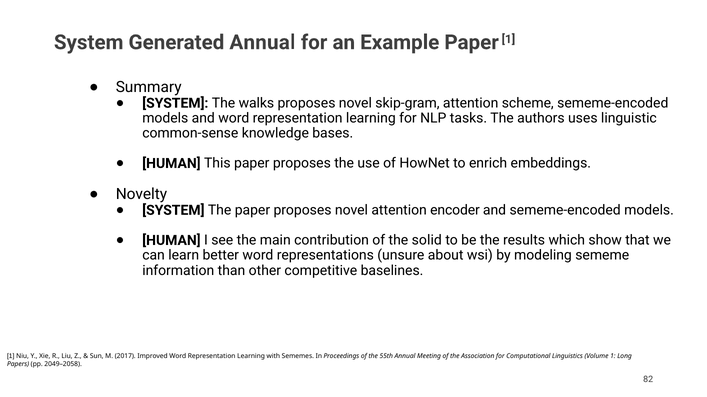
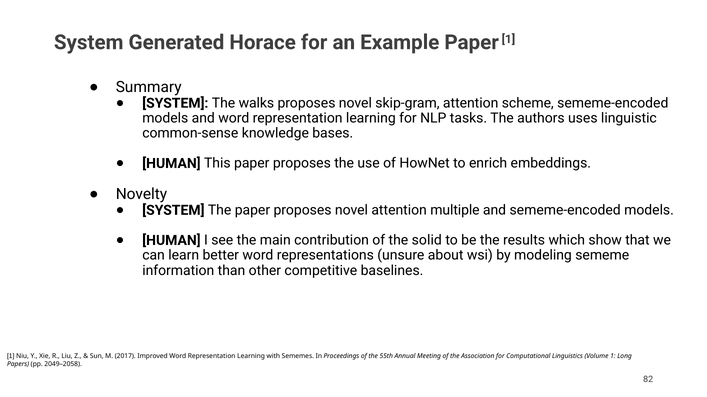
Generated Annual: Annual -> Horace
encoder: encoder -> multiple
